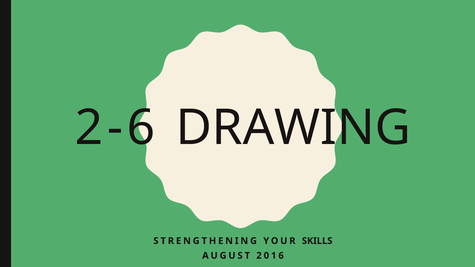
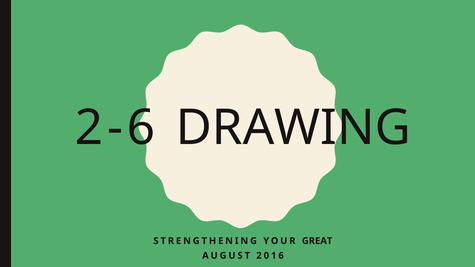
SKILLS: SKILLS -> GREAT
